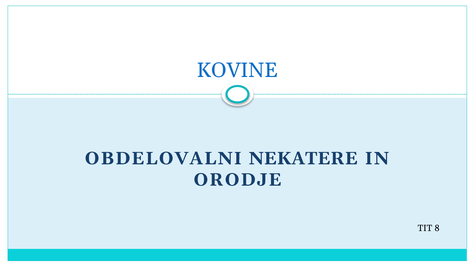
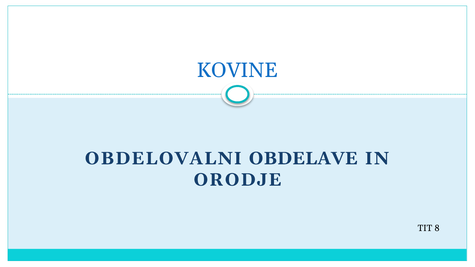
NEKATERE: NEKATERE -> OBDELAVE
